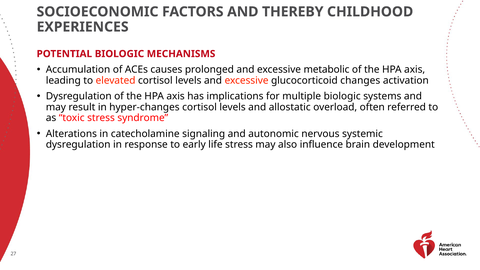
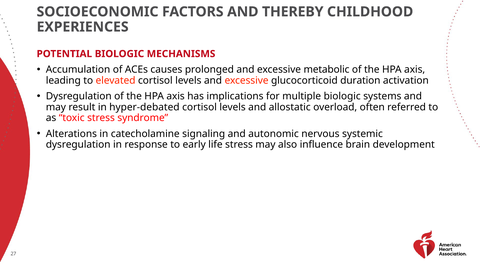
changes: changes -> duration
hyper-changes: hyper-changes -> hyper-debated
